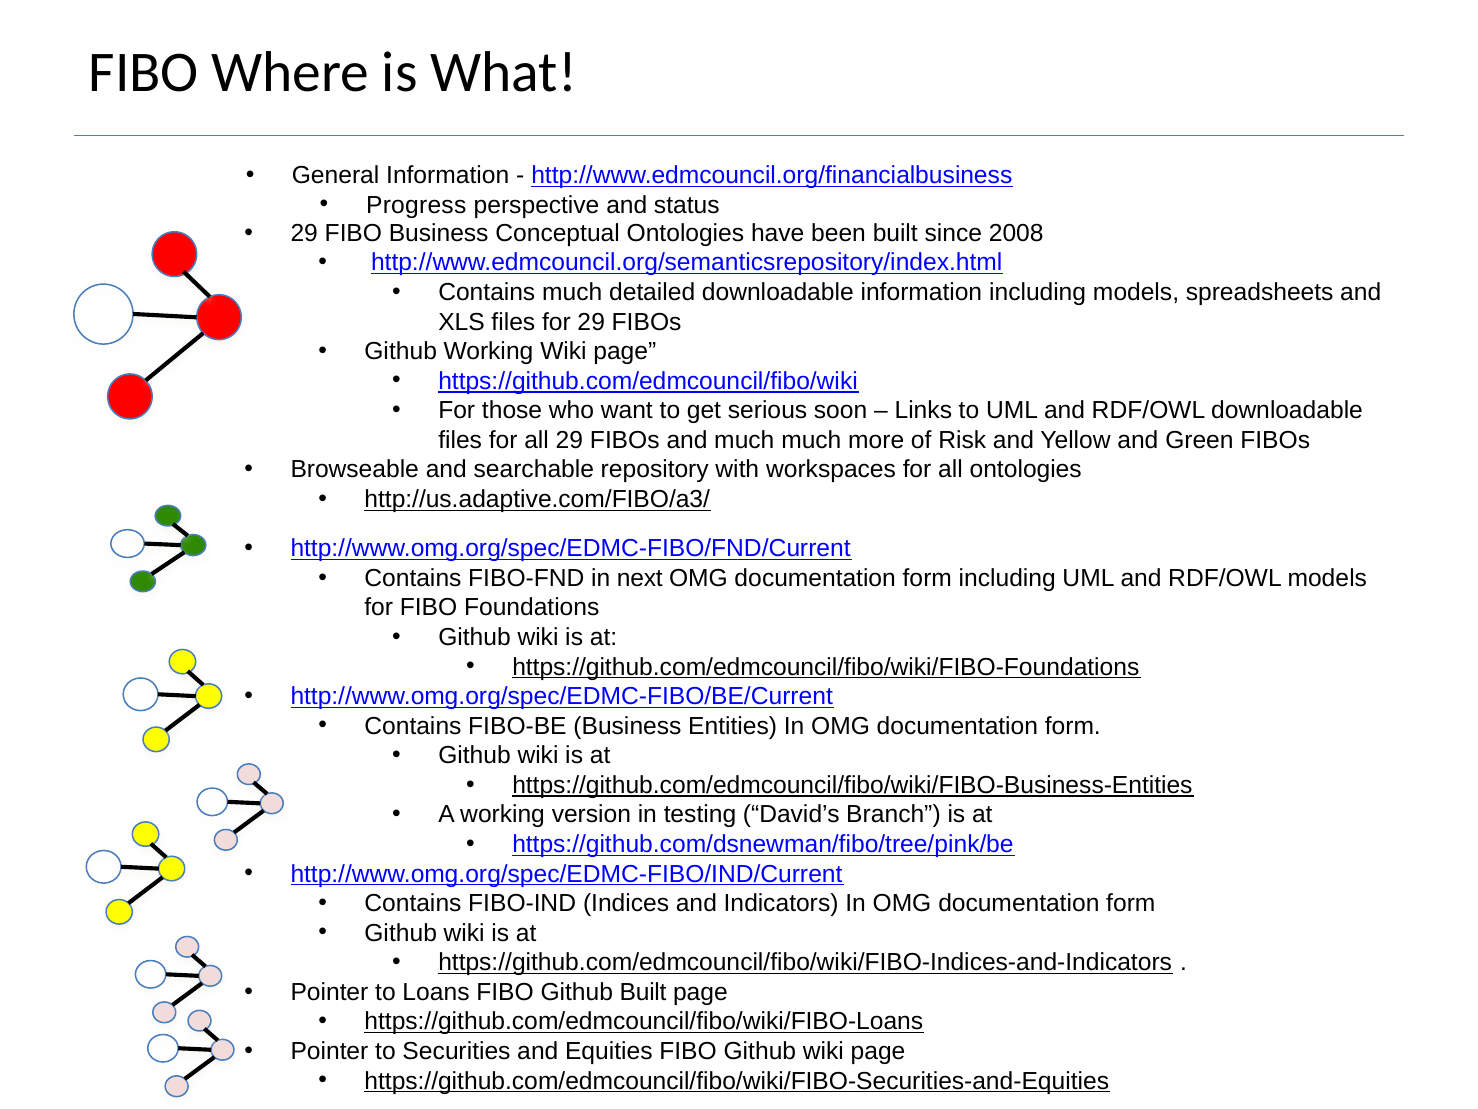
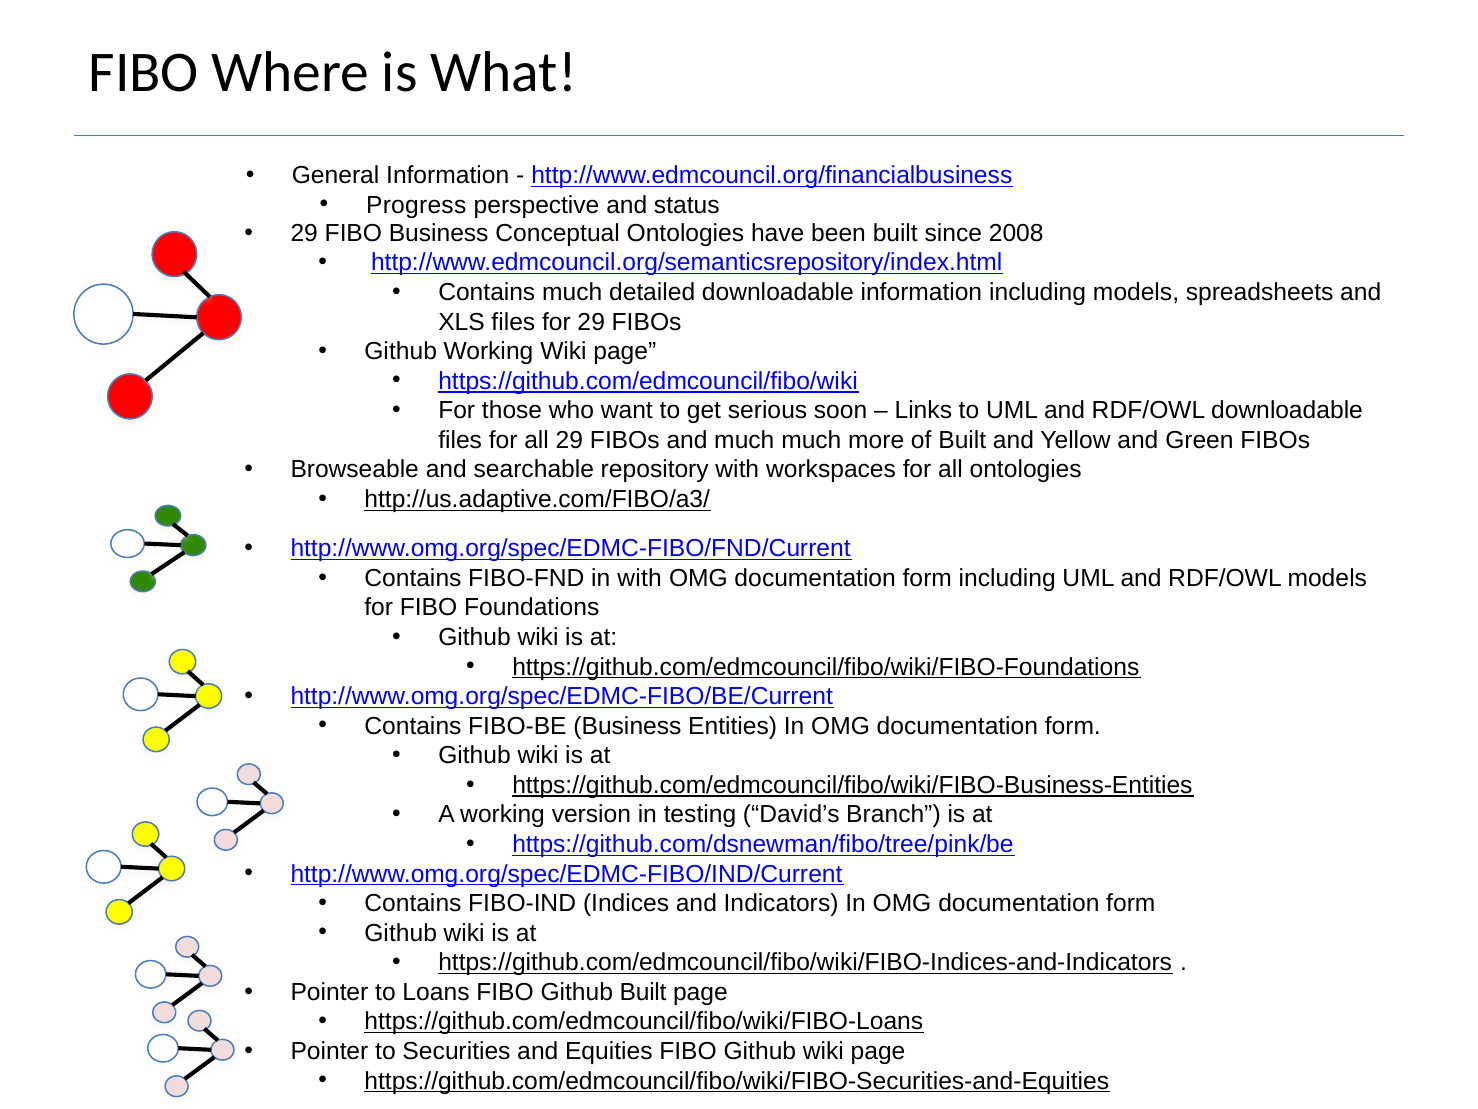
of Risk: Risk -> Built
in next: next -> with
